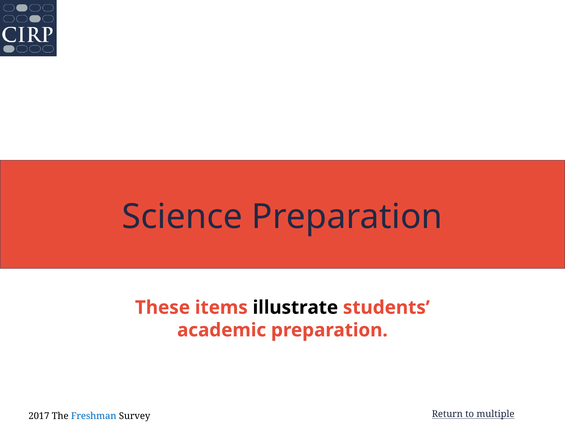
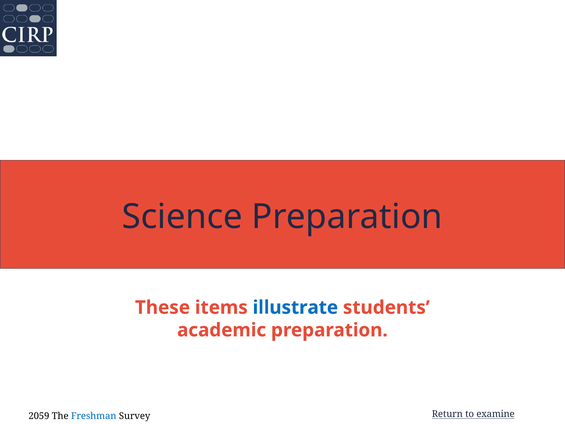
illustrate colour: black -> blue
2017: 2017 -> 2059
multiple: multiple -> examine
